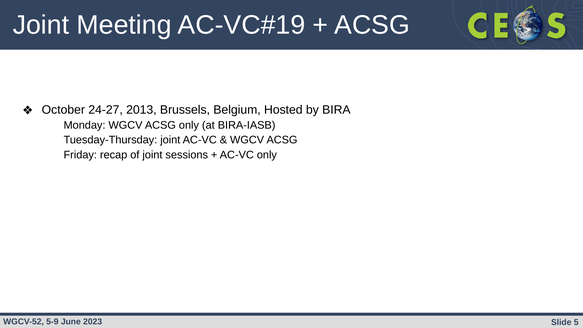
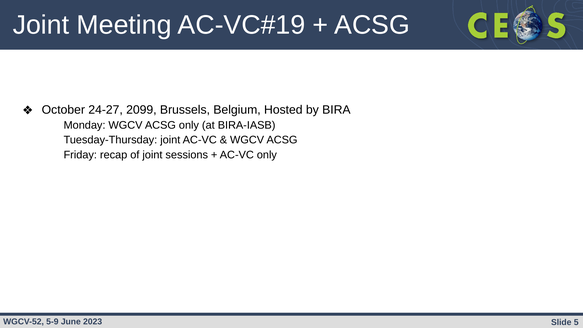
2013: 2013 -> 2099
